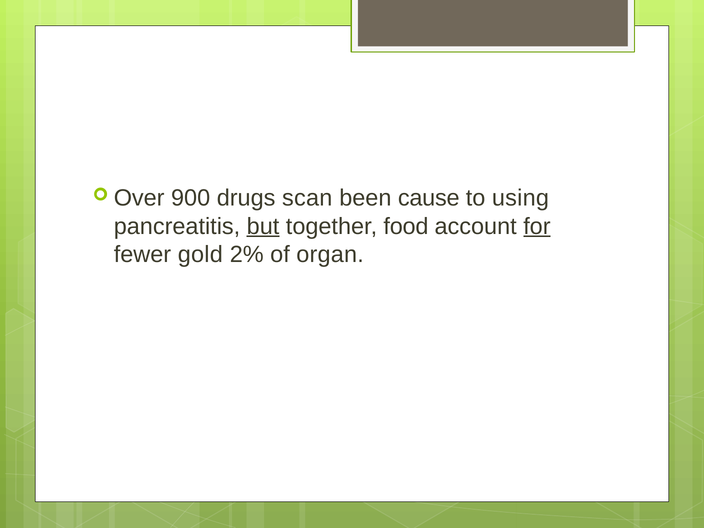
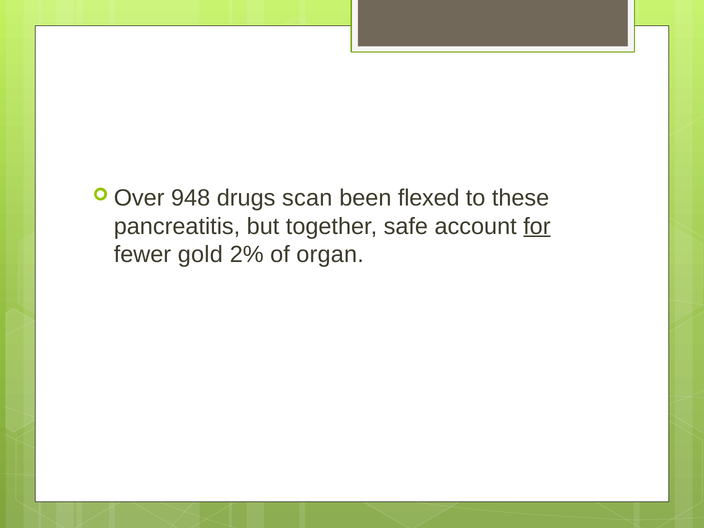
900: 900 -> 948
cause: cause -> flexed
using: using -> these
but underline: present -> none
food: food -> safe
